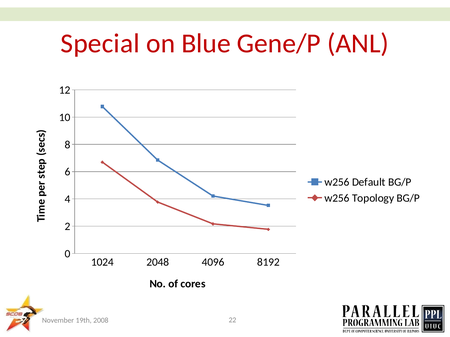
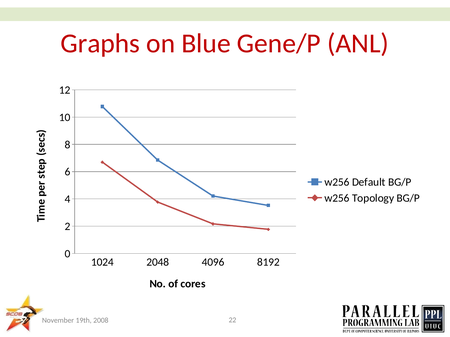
Special: Special -> Graphs
